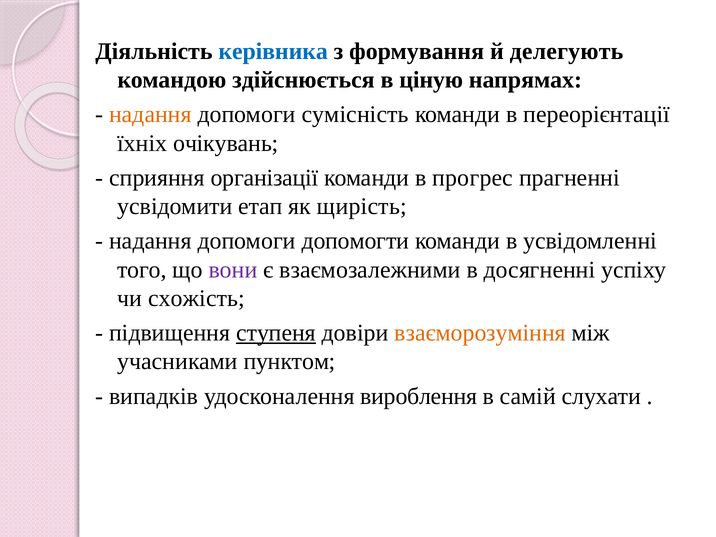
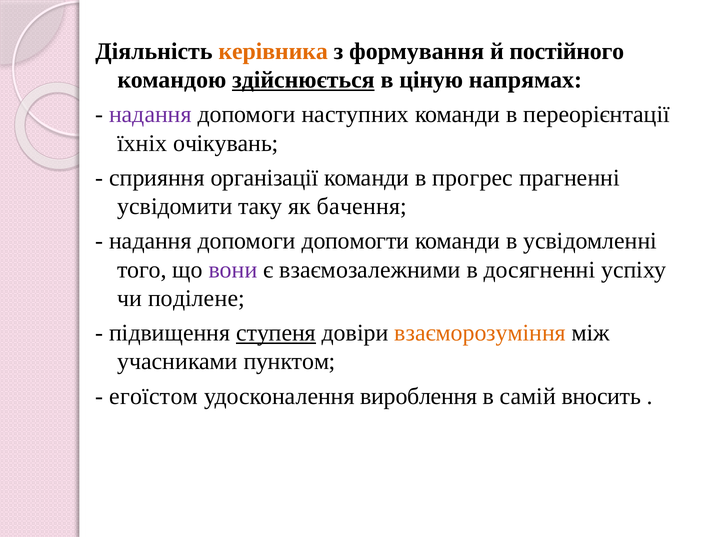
керівника colour: blue -> orange
делегують: делегують -> постійного
здійснюється underline: none -> present
надання at (150, 115) colour: orange -> purple
сумісність: сумісність -> наступних
етап: етап -> таку
щирість: щирість -> бачення
схожість: схожість -> поділене
випадків: випадків -> егоїстом
слухати: слухати -> вносить
